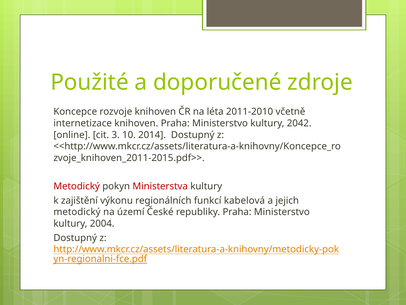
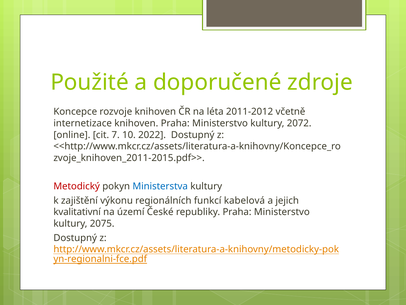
2011-2010: 2011-2010 -> 2011-2012
2042: 2042 -> 2072
3: 3 -> 7
2014: 2014 -> 2022
Ministerstva colour: red -> blue
metodický at (77, 212): metodický -> kvalitativní
2004: 2004 -> 2075
